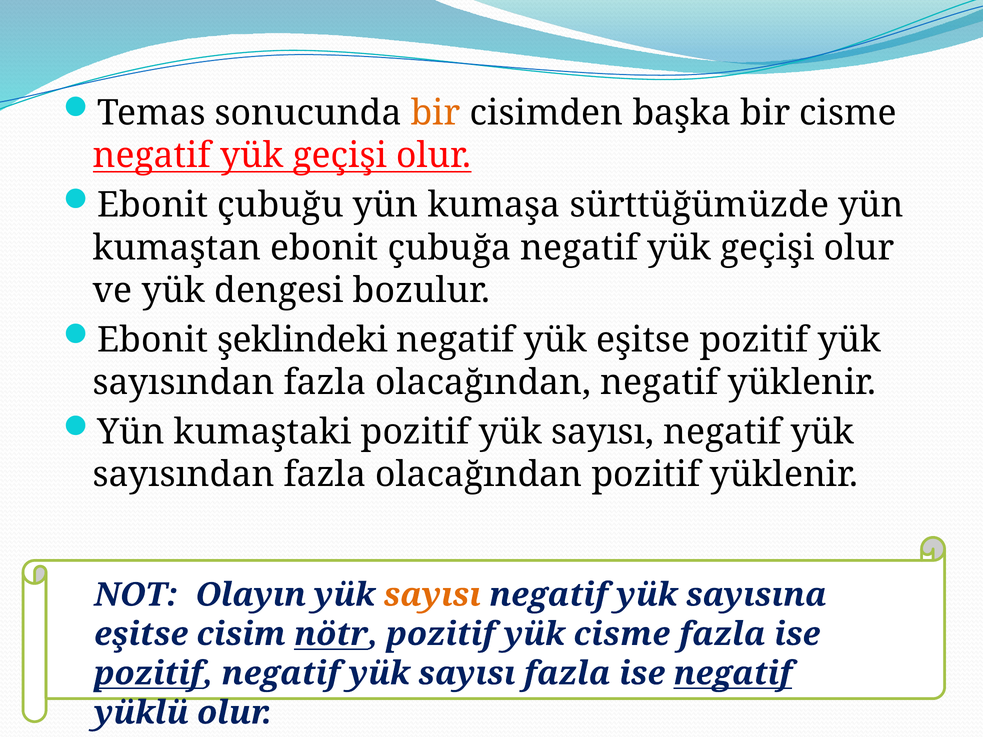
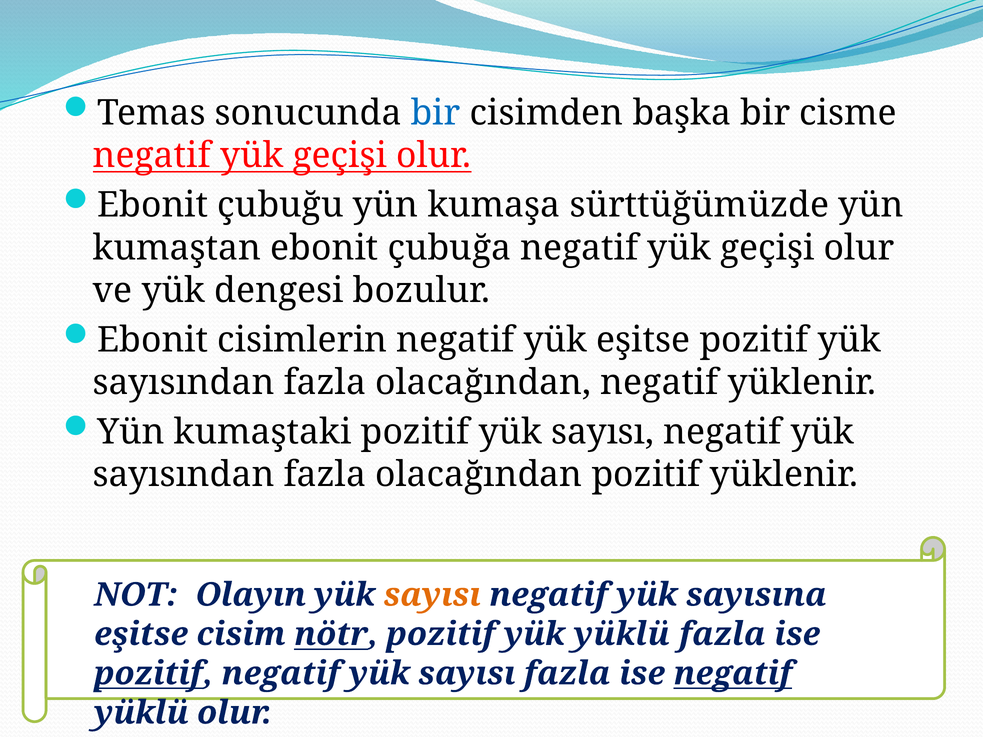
bir at (436, 113) colour: orange -> blue
şeklindeki: şeklindeki -> cisimlerin
yük cisme: cisme -> yüklü
